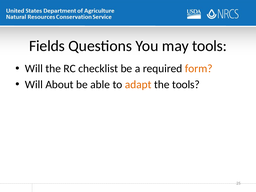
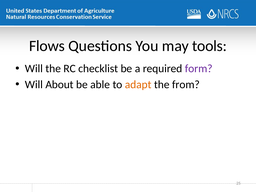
Fields: Fields -> Flows
form colour: orange -> purple
the tools: tools -> from
